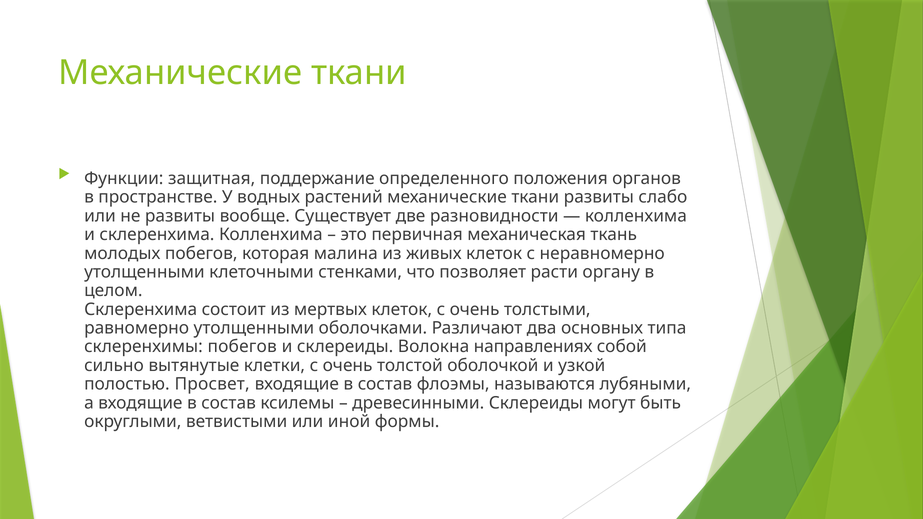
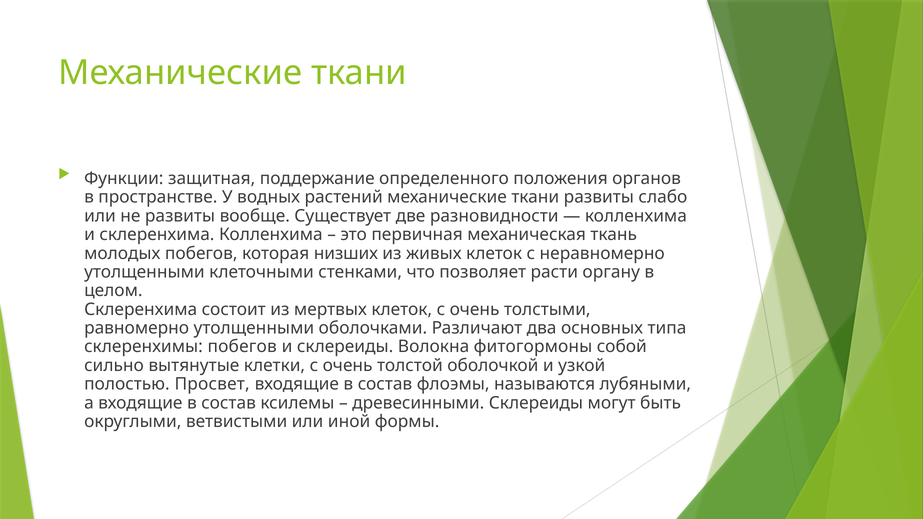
малина: малина -> низших
направлениях: направлениях -> фитогормоны
